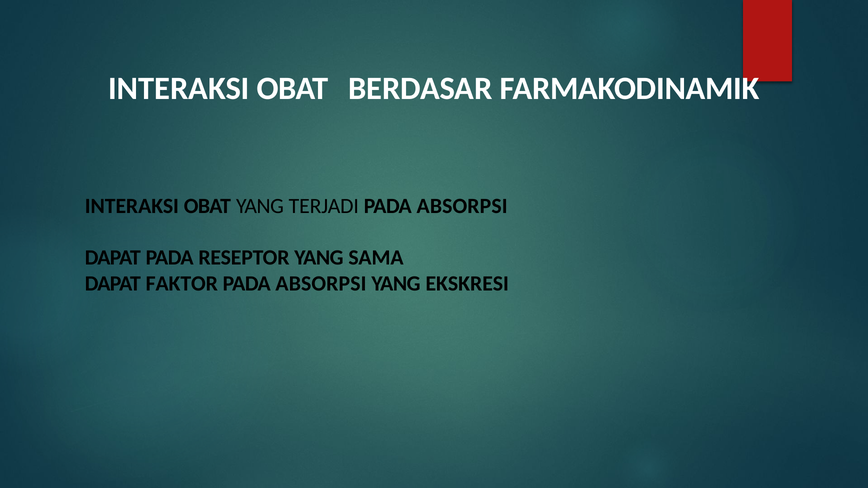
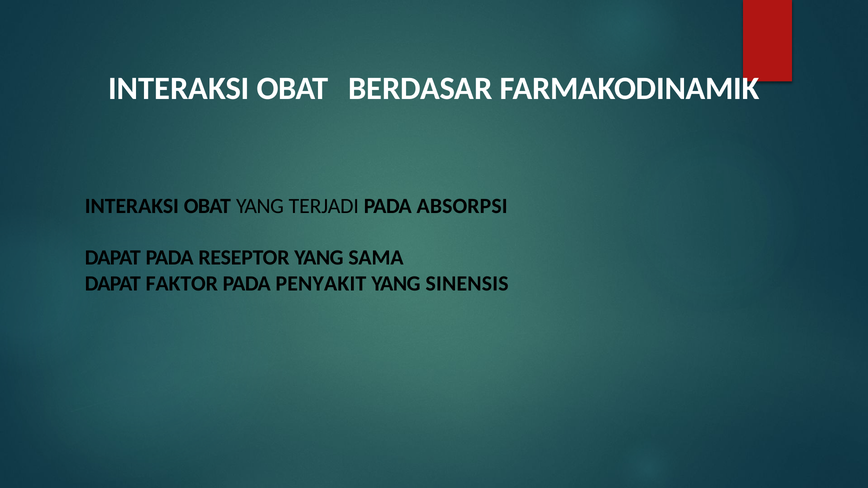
ABSORPSI at (321, 284): ABSORPSI -> PENYAKIT
EKSKRESI: EKSKRESI -> SINENSIS
